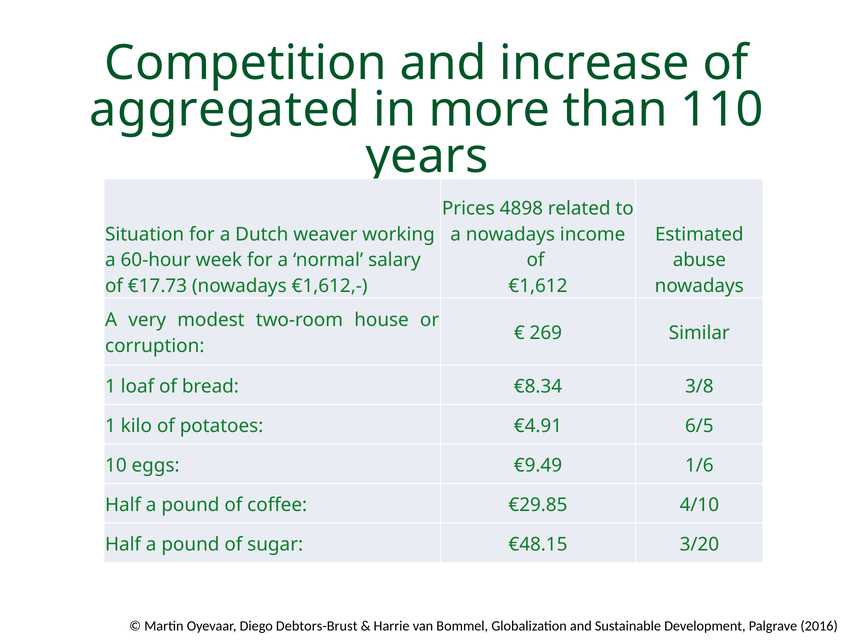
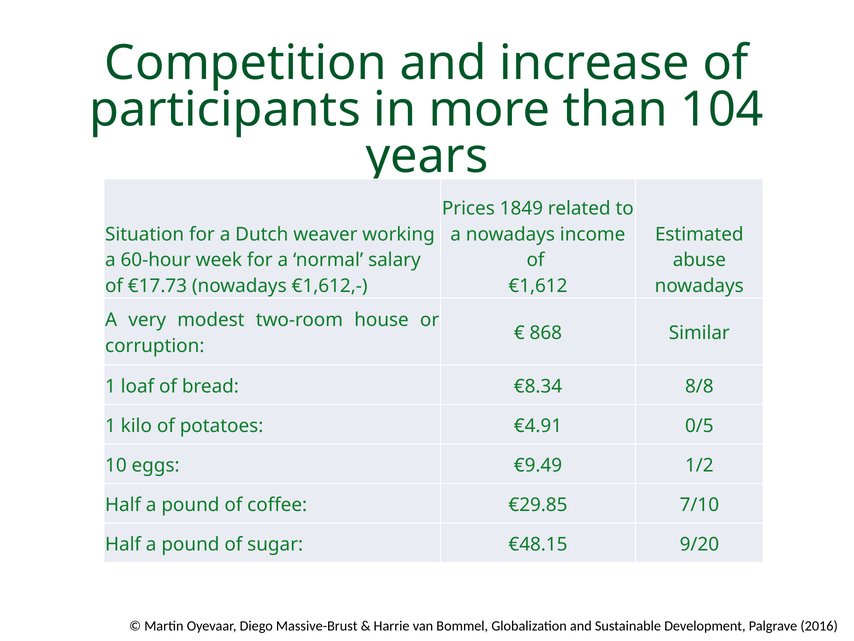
aggregated: aggregated -> participants
110: 110 -> 104
4898: 4898 -> 1849
269: 269 -> 868
3/8: 3/8 -> 8/8
6/5: 6/5 -> 0/5
1/6: 1/6 -> 1/2
4/10: 4/10 -> 7/10
3/20: 3/20 -> 9/20
Debtors-Brust: Debtors-Brust -> Massive-Brust
